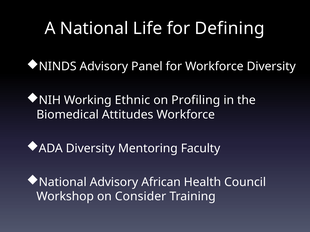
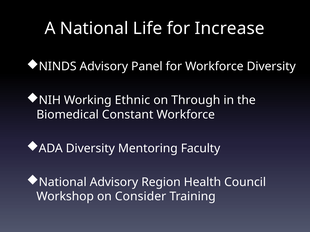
Defining: Defining -> Increase
Profiling: Profiling -> Through
Attitudes: Attitudes -> Constant
African: African -> Region
